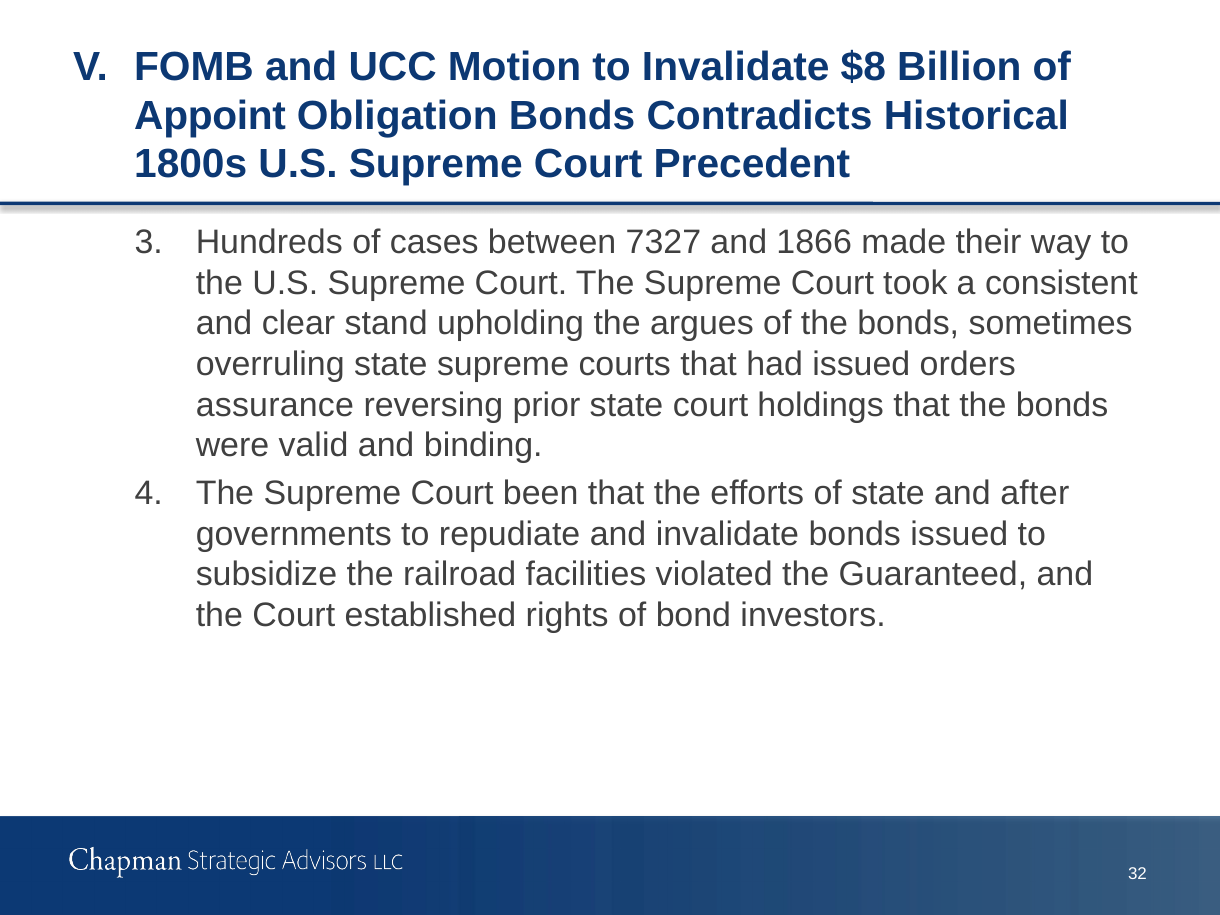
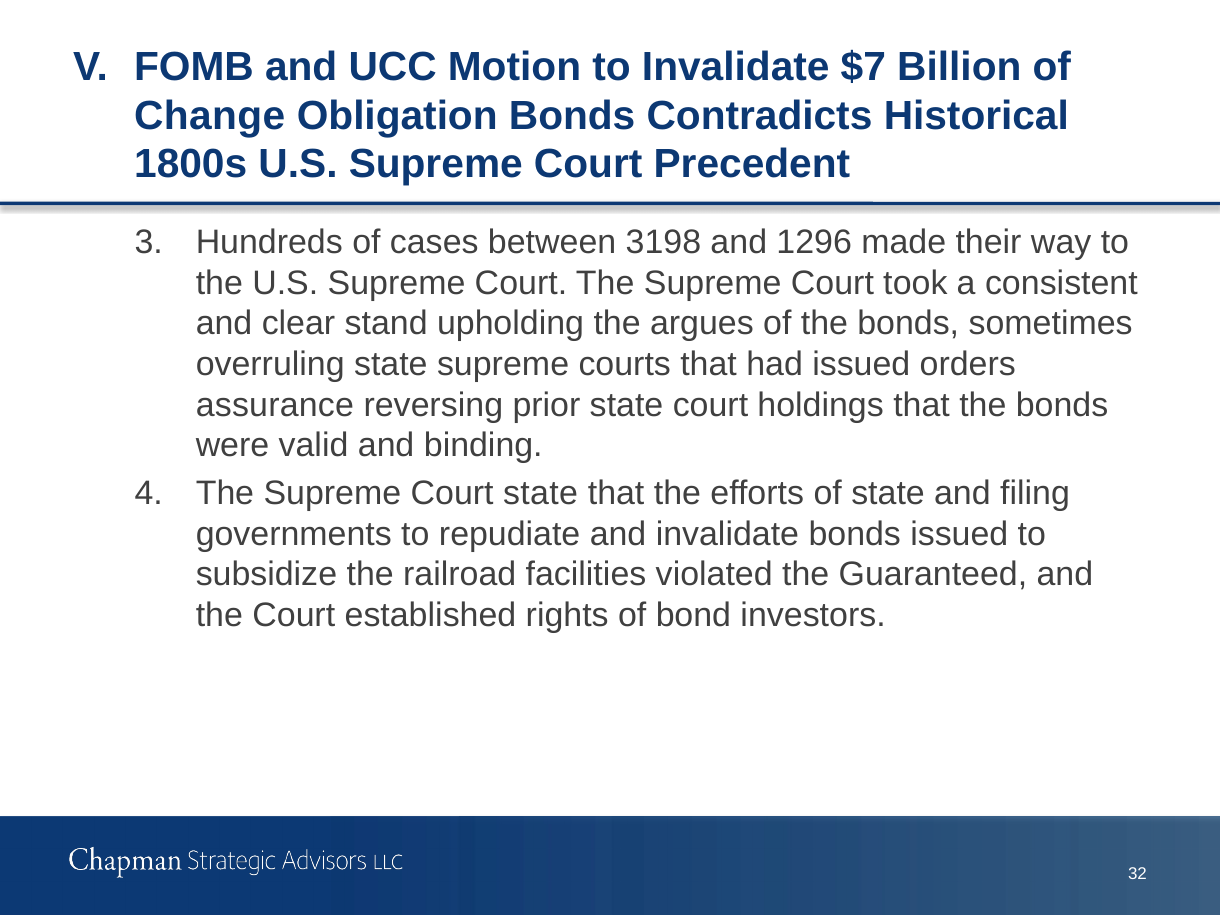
$8: $8 -> $7
Appoint: Appoint -> Change
7327: 7327 -> 3198
1866: 1866 -> 1296
Court been: been -> state
after: after -> filing
